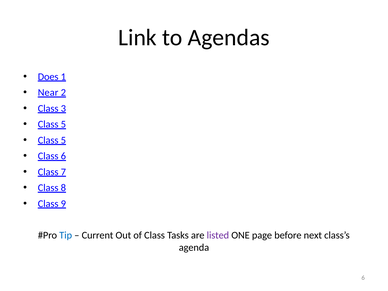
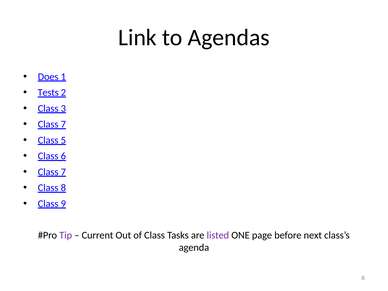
Near: Near -> Tests
5 at (63, 124): 5 -> 7
Tip colour: blue -> purple
